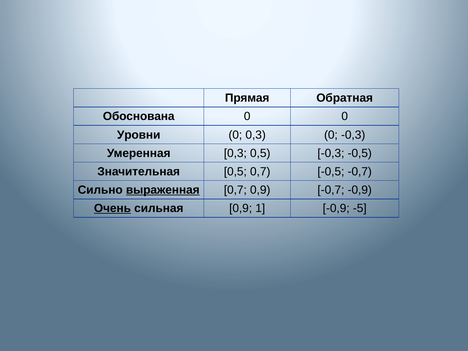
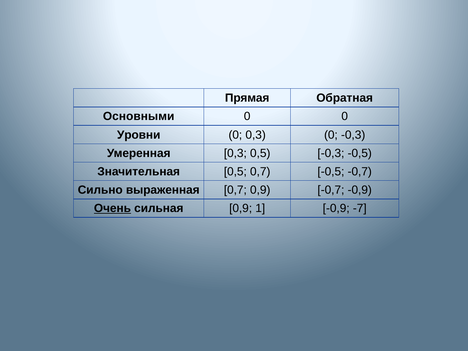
Обоснована: Обоснована -> Основными
выраженная underline: present -> none
-5: -5 -> -7
